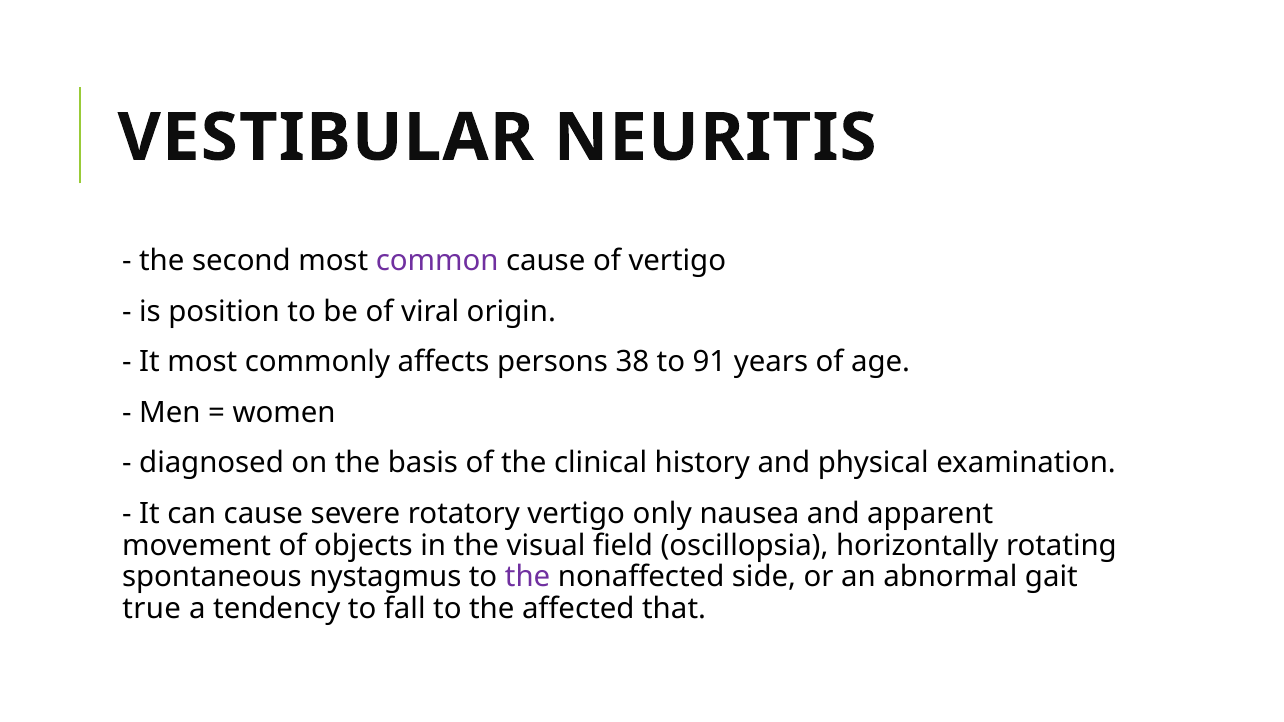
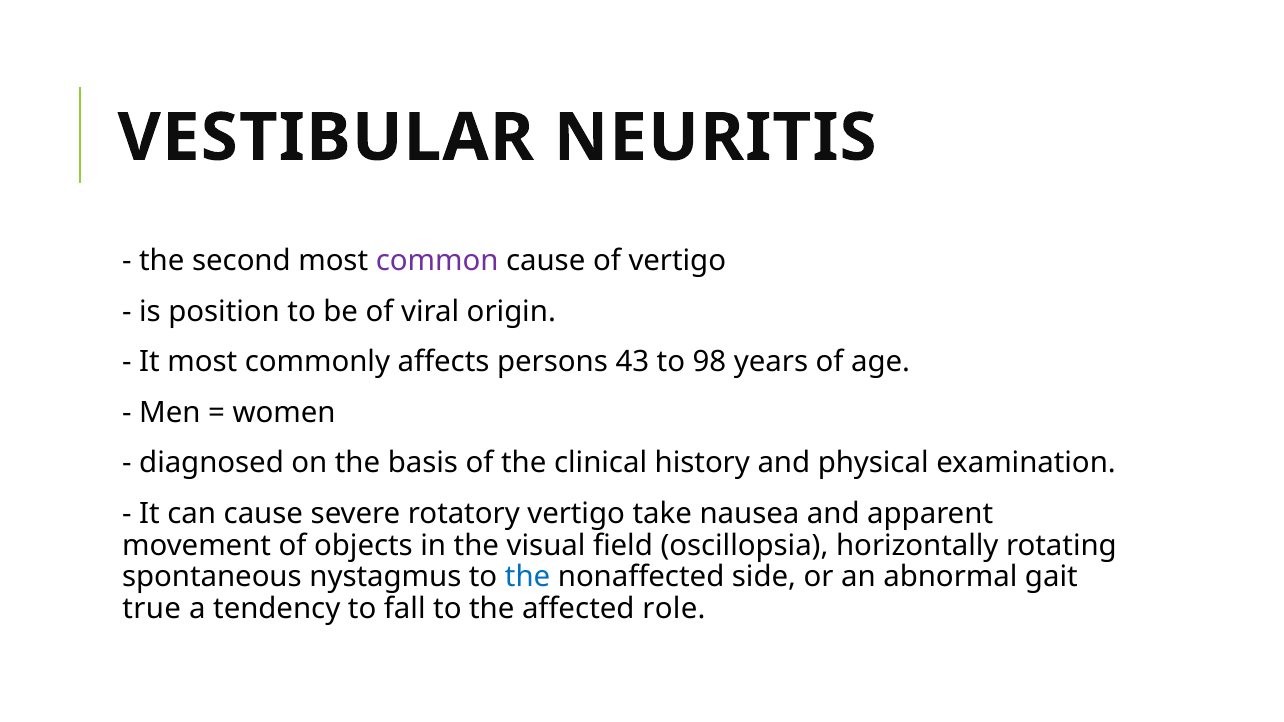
38: 38 -> 43
91: 91 -> 98
only: only -> take
the at (528, 577) colour: purple -> blue
that: that -> role
